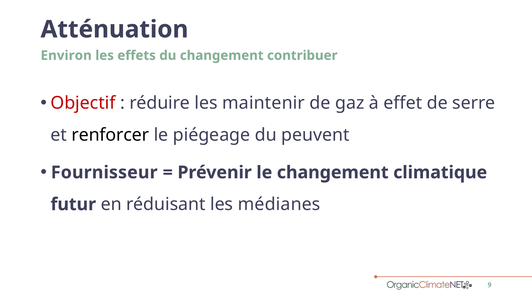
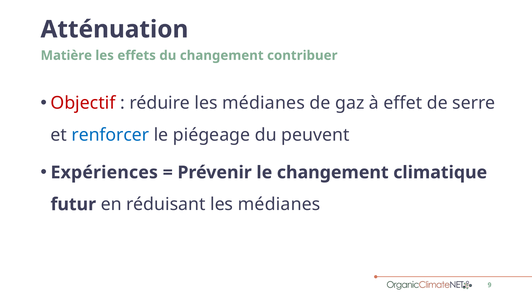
Environ: Environ -> Matière
réduire les maintenir: maintenir -> médianes
renforcer colour: black -> blue
Fournisseur: Fournisseur -> Expériences
